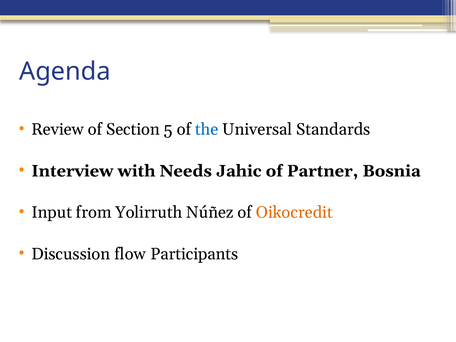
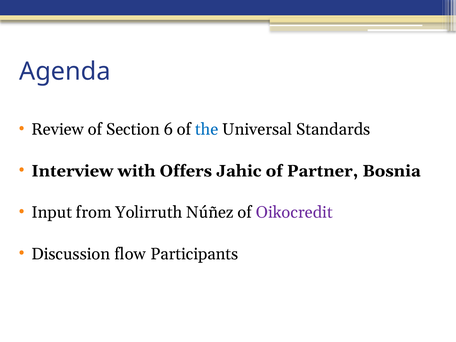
5: 5 -> 6
Needs: Needs -> Offers
Oikocredit colour: orange -> purple
